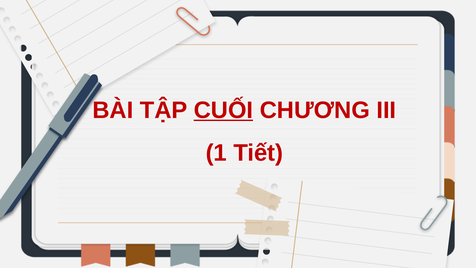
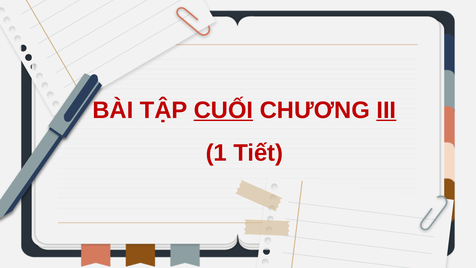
III underline: none -> present
